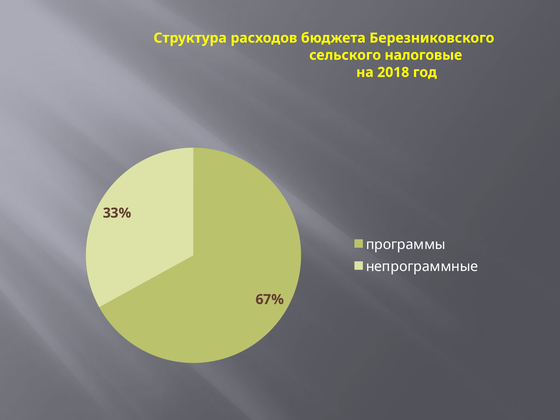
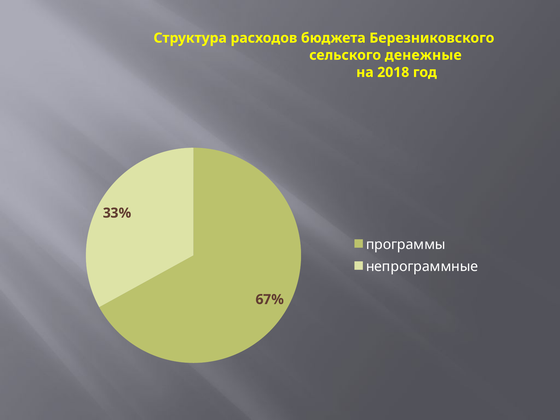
налоговые: налоговые -> денежные
